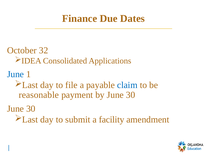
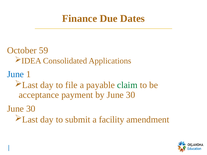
32: 32 -> 59
claim colour: blue -> green
reasonable: reasonable -> acceptance
